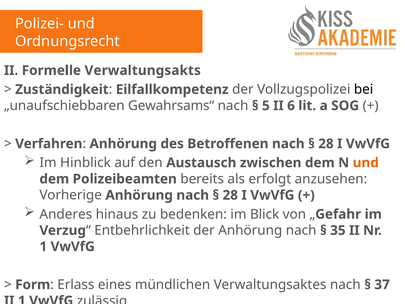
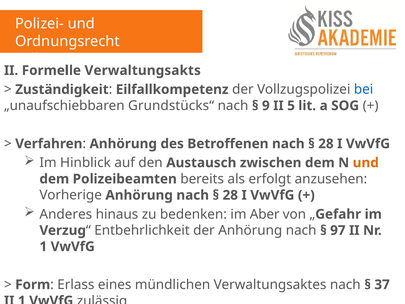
bei colour: black -> blue
Gewahrsams“: Gewahrsams“ -> Grundstücks“
5: 5 -> 9
6: 6 -> 5
Blick: Blick -> Aber
35: 35 -> 97
